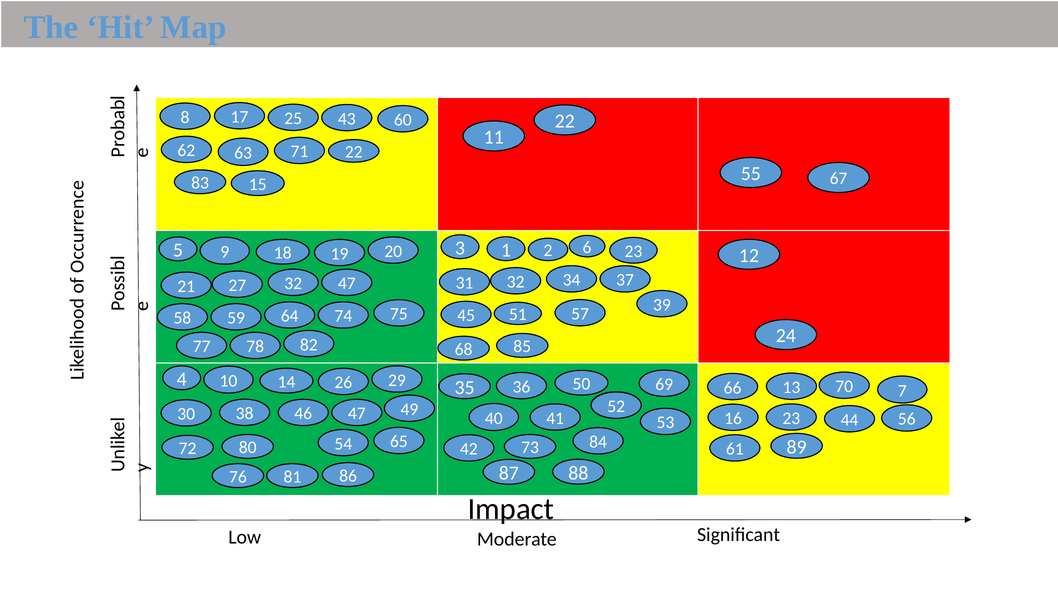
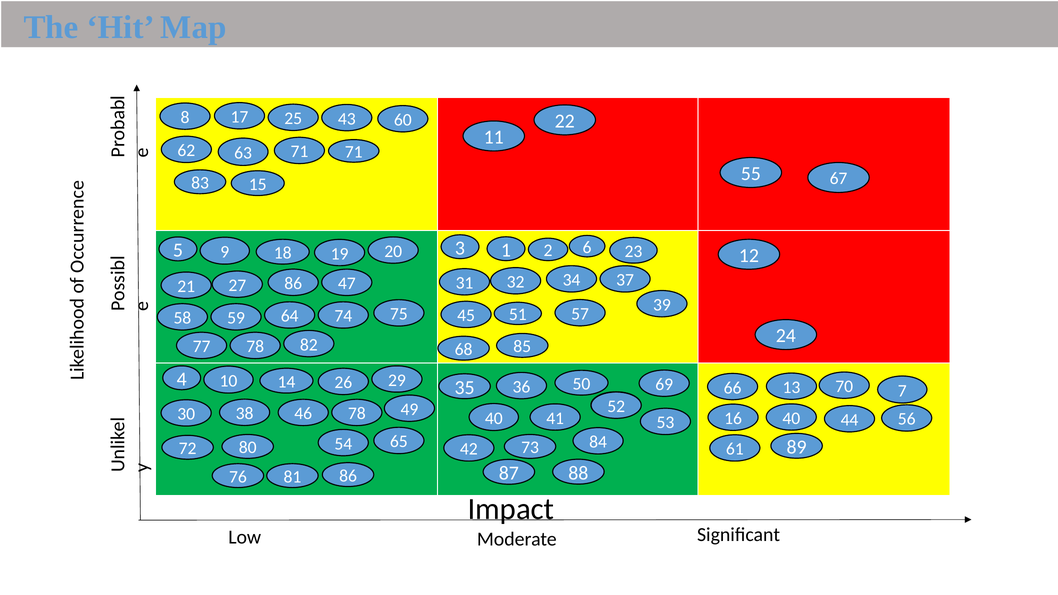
71 22: 22 -> 71
27 32: 32 -> 86
46 47: 47 -> 78
16 23: 23 -> 40
